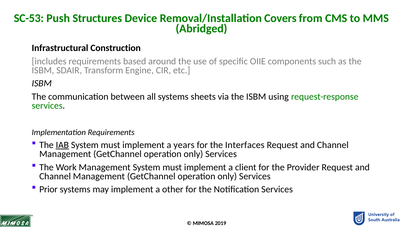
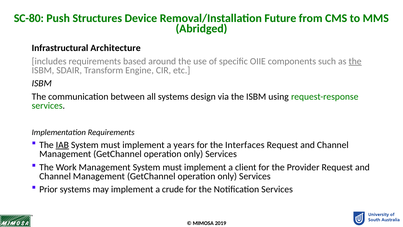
SC-53: SC-53 -> SC-80
Covers: Covers -> Future
Construction: Construction -> Architecture
the at (355, 61) underline: none -> present
sheets: sheets -> design
other: other -> crude
